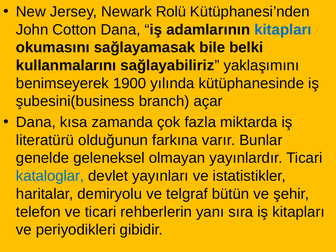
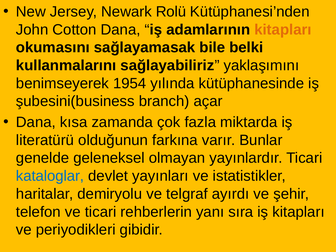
kitapları at (283, 30) colour: blue -> orange
1900: 1900 -> 1954
bütün: bütün -> ayırdı
